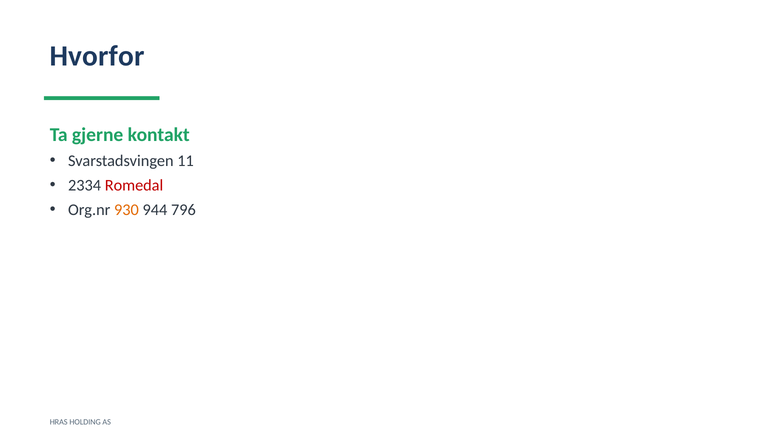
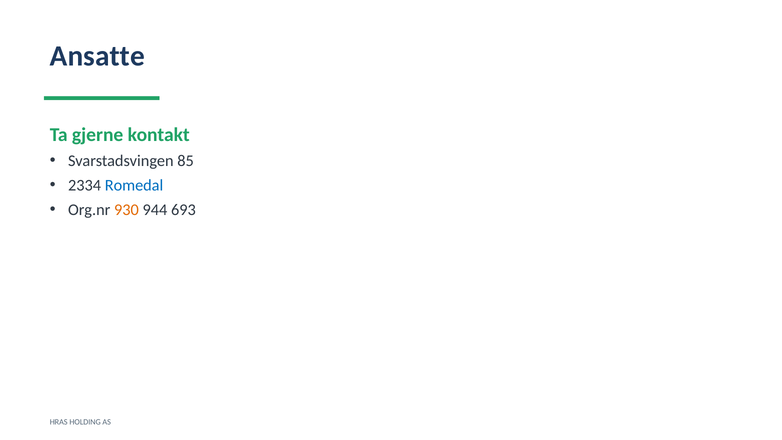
Hvorfor: Hvorfor -> Ansatte
11: 11 -> 85
Romedal colour: red -> blue
796: 796 -> 693
